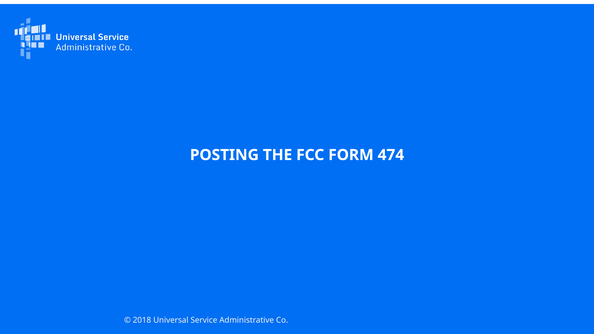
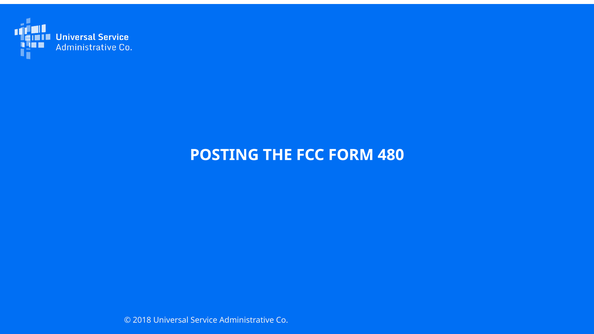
474: 474 -> 480
